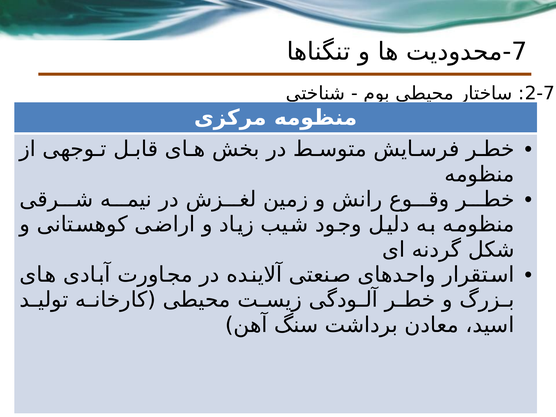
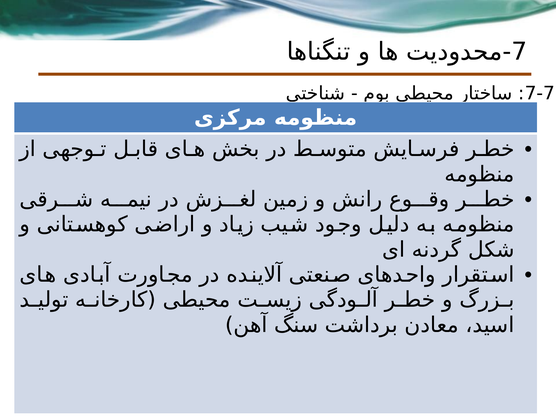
2-7: 2-7 -> 7-7
